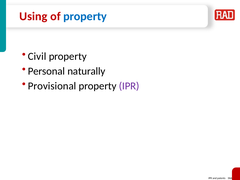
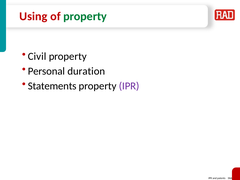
property at (85, 16) colour: blue -> green
naturally: naturally -> duration
Provisional: Provisional -> Statements
